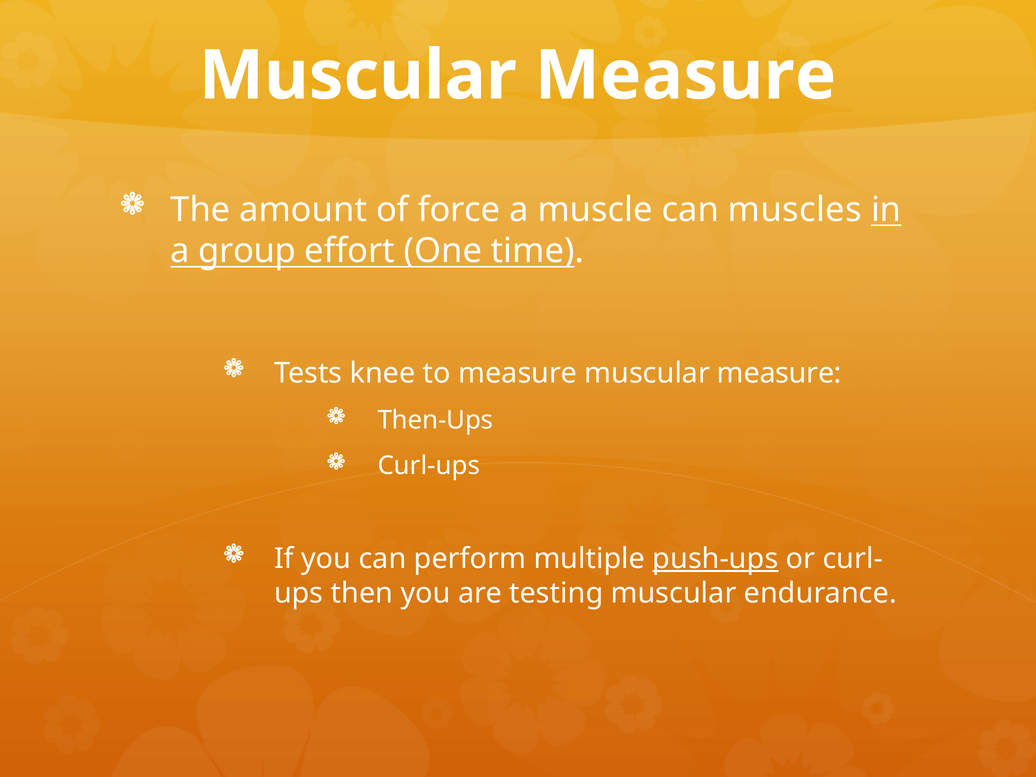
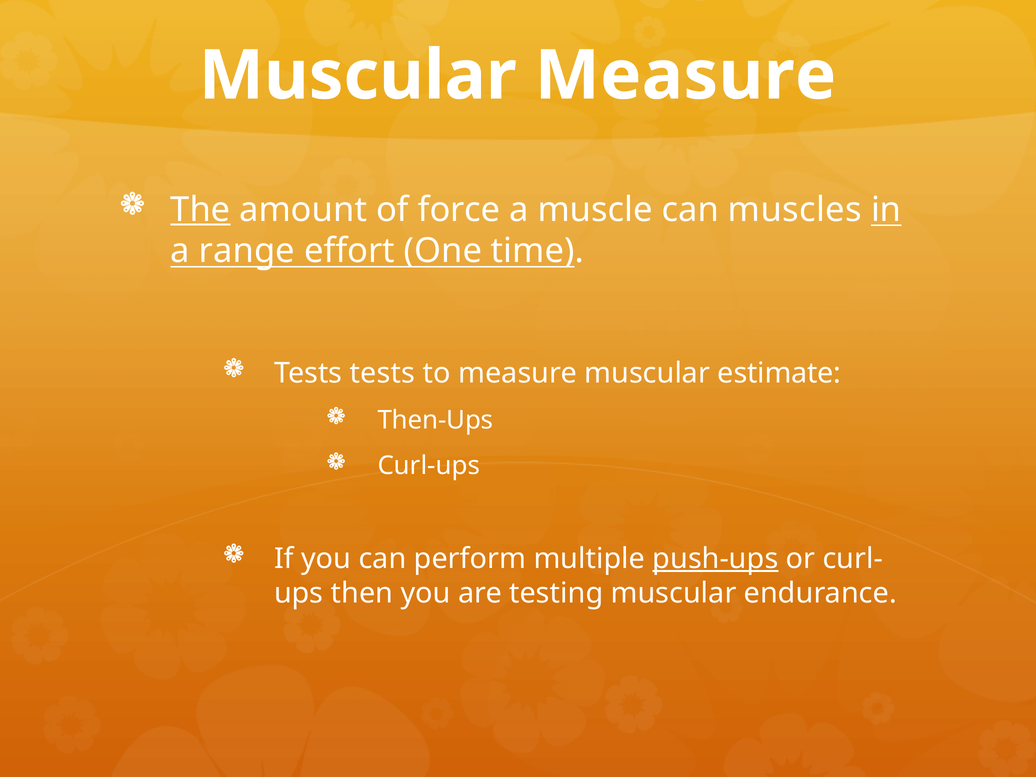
The underline: none -> present
group: group -> range
Tests knee: knee -> tests
measure muscular measure: measure -> estimate
